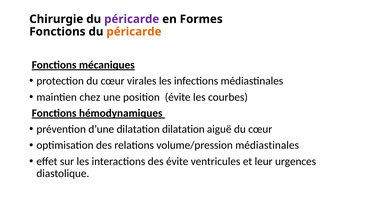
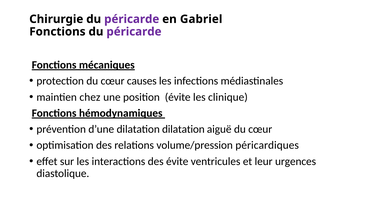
Formes: Formes -> Gabriel
péricarde at (134, 32) colour: orange -> purple
virales: virales -> causes
courbes: courbes -> clinique
volume/pression médiastinales: médiastinales -> péricardiques
